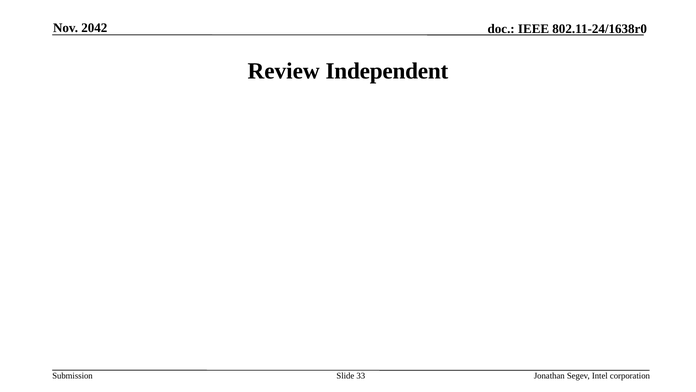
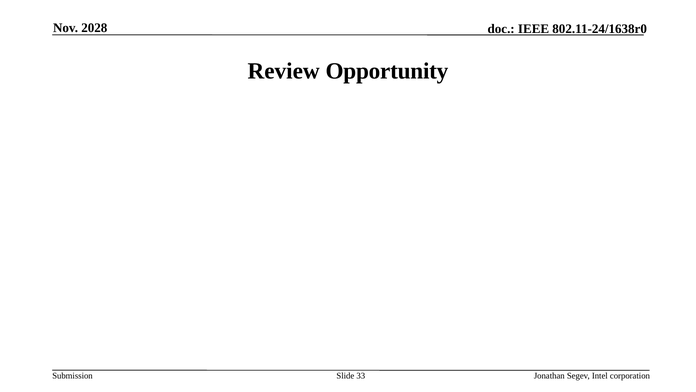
2042: 2042 -> 2028
Independent: Independent -> Opportunity
